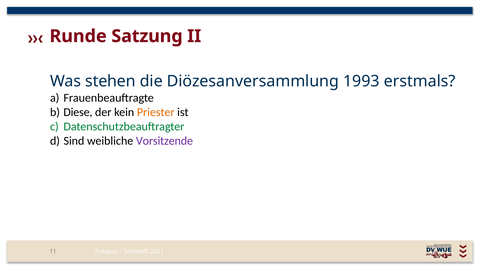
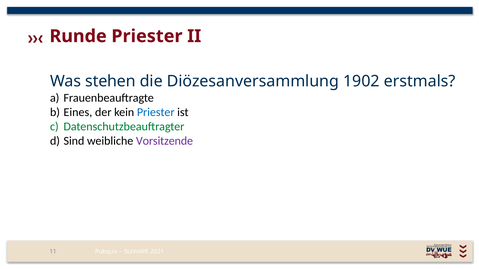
Runde Satzung: Satzung -> Priester
1993: 1993 -> 1902
Diese: Diese -> Eines
Priester at (156, 112) colour: orange -> blue
